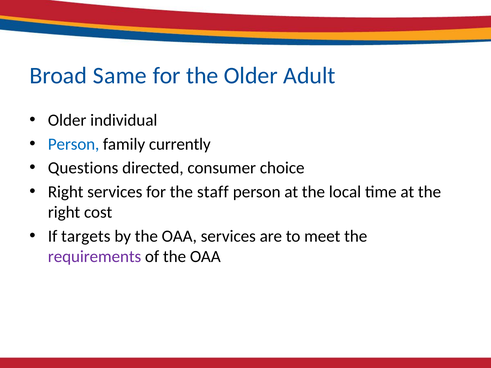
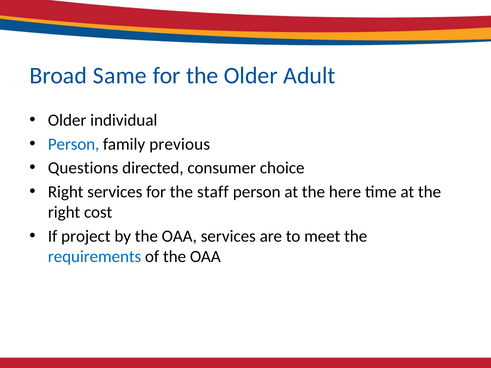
currently: currently -> previous
local: local -> here
targets: targets -> project
requirements colour: purple -> blue
